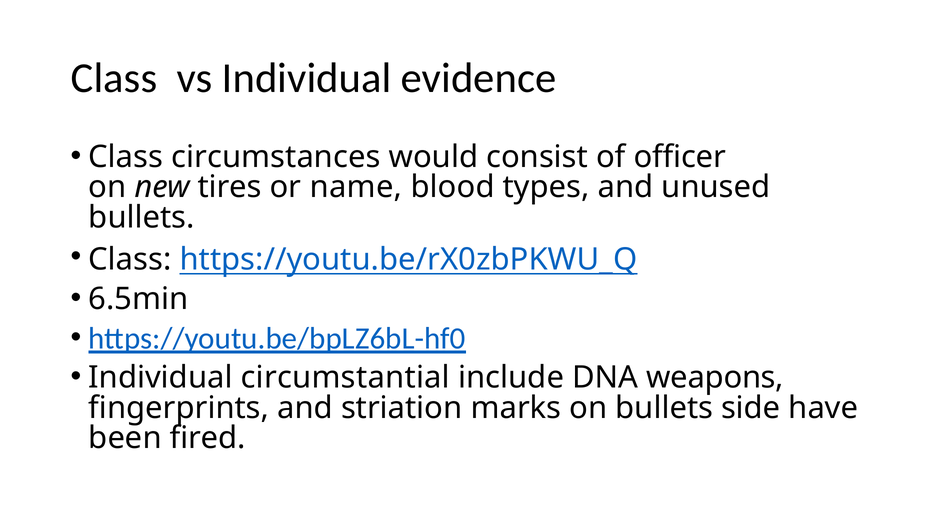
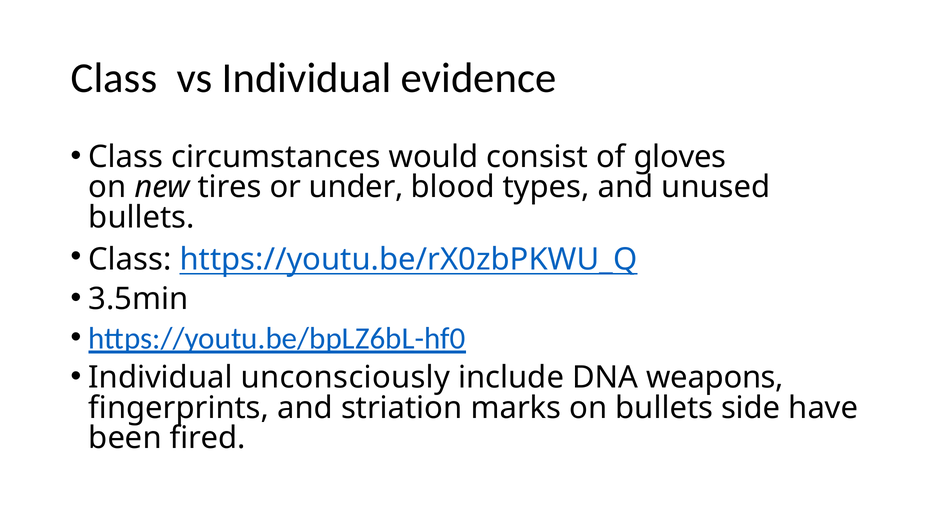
officer: officer -> gloves
name: name -> under
6.5min: 6.5min -> 3.5min
circumstantial: circumstantial -> unconsciously
